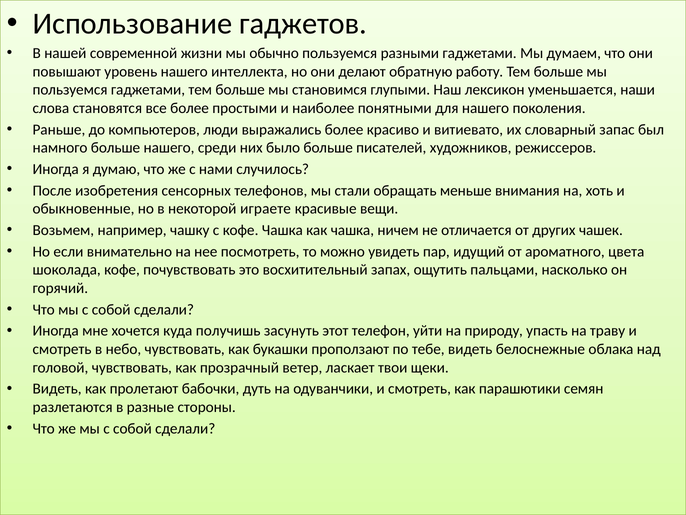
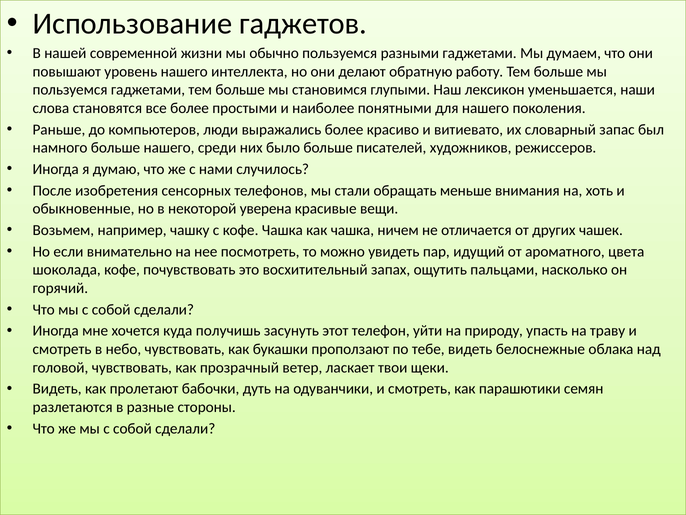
играете: играете -> уверена
